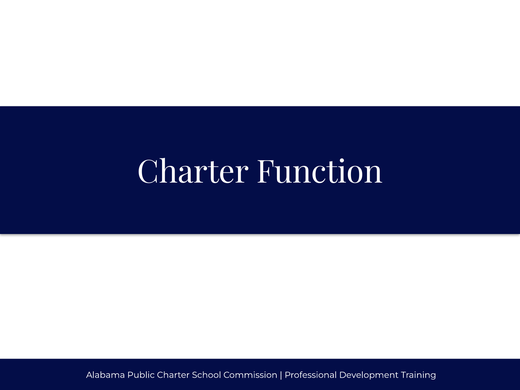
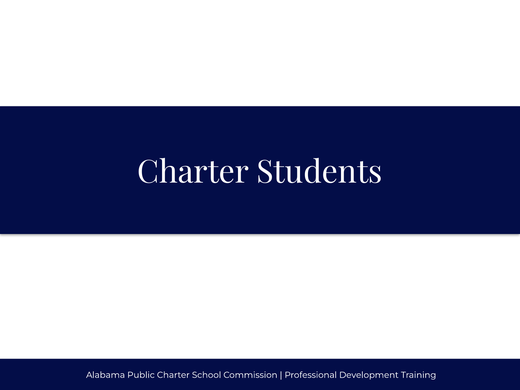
Function: Function -> Students
